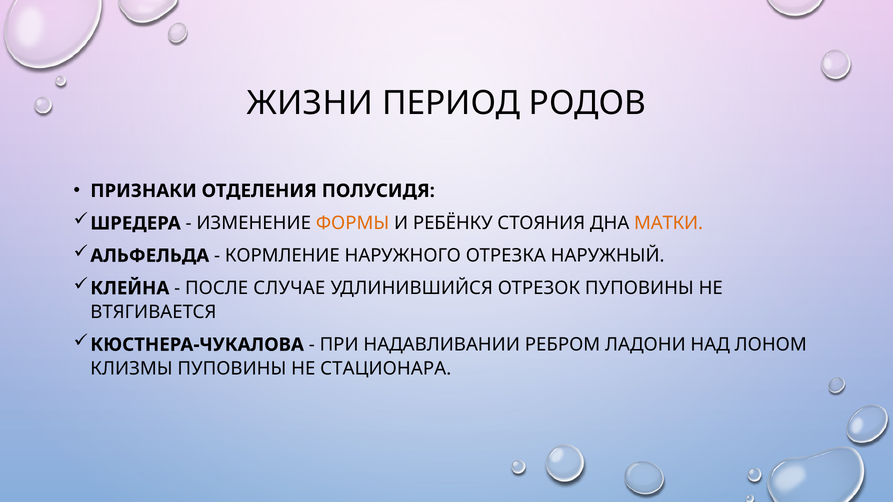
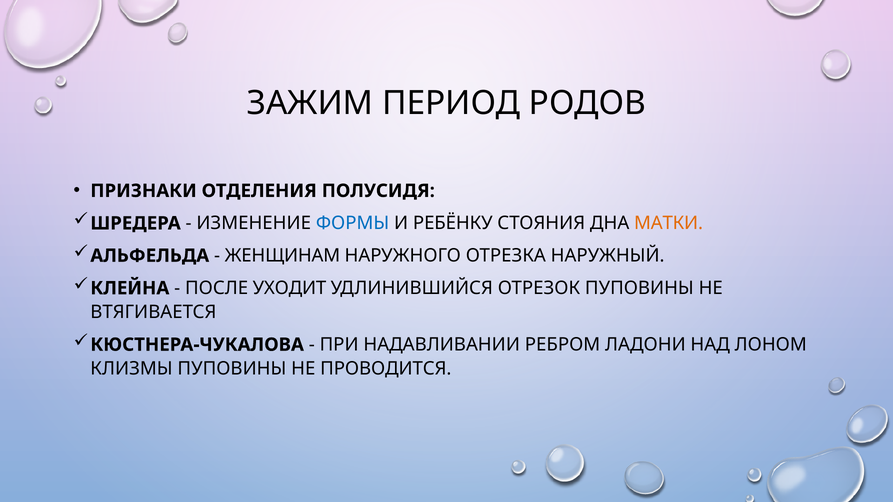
ЖИЗНИ: ЖИЗНИ -> ЗАЖИМ
ФОРМЫ colour: orange -> blue
КОРМЛЕНИЕ: КОРМЛЕНИЕ -> ЖЕНЩИНАМ
СЛУЧАЕ: СЛУЧАЕ -> УХОДИТ
СТАЦИОНАРА: СТАЦИОНАРА -> ПРОВОДИТСЯ
